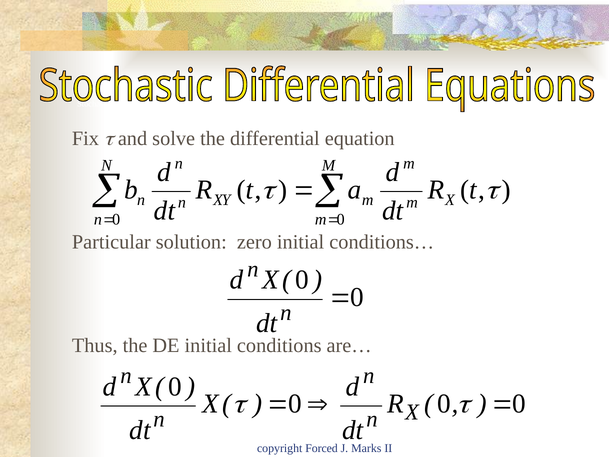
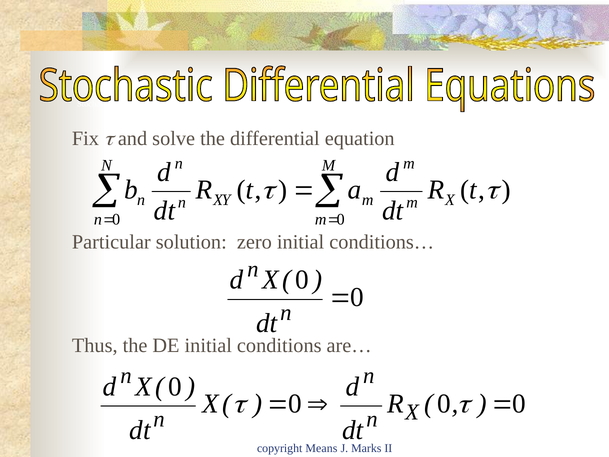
Forced: Forced -> Means
